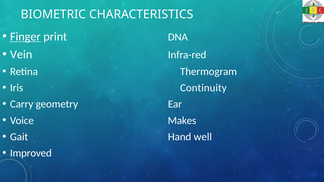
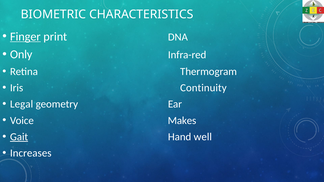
Vein: Vein -> Only
Carry: Carry -> Legal
Gait underline: none -> present
Improved: Improved -> Increases
